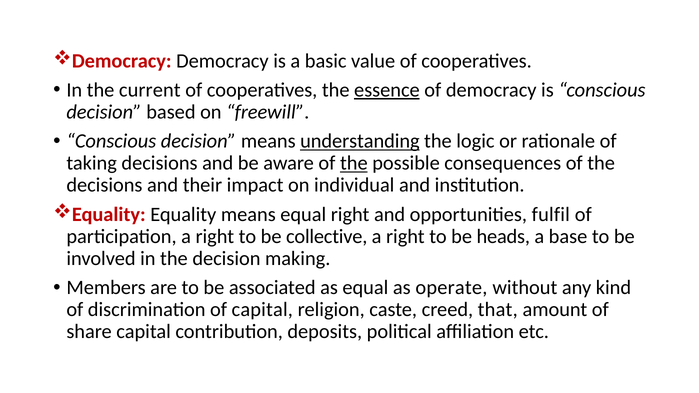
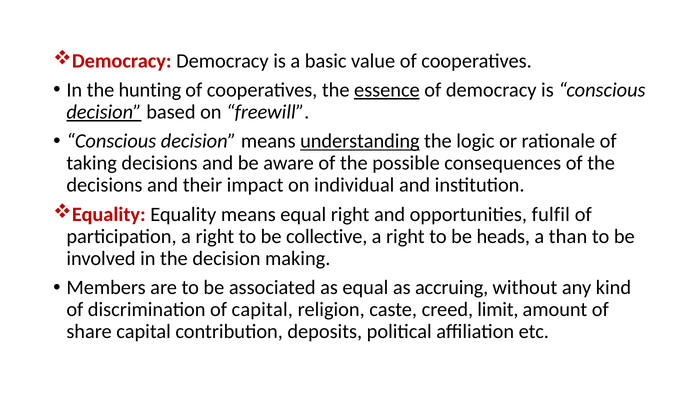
current: current -> hunting
decision at (104, 112) underline: none -> present
the at (354, 163) underline: present -> none
base: base -> than
operate: operate -> accruing
that: that -> limit
